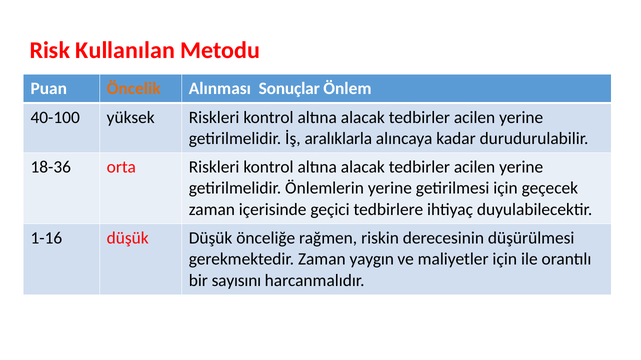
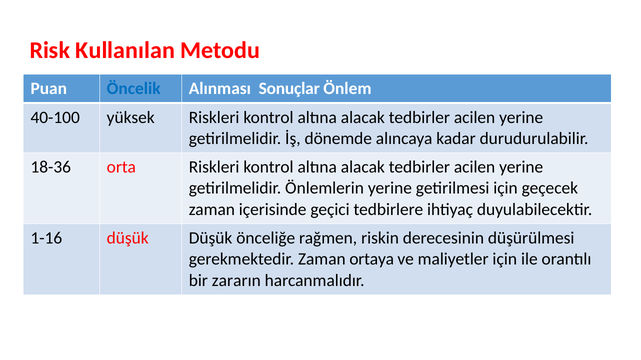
Öncelik colour: orange -> blue
aralıklarla: aralıklarla -> dönemde
yaygın: yaygın -> ortaya
sayısını: sayısını -> zararın
